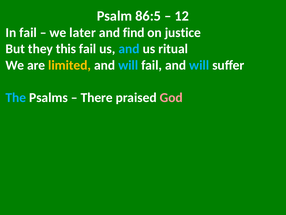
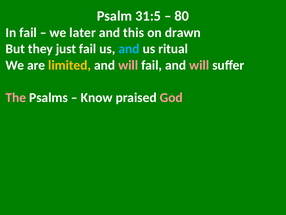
86:5: 86:5 -> 31:5
12: 12 -> 80
find: find -> this
justice: justice -> drawn
this: this -> just
will at (128, 65) colour: light blue -> pink
will at (199, 65) colour: light blue -> pink
The colour: light blue -> pink
There: There -> Know
